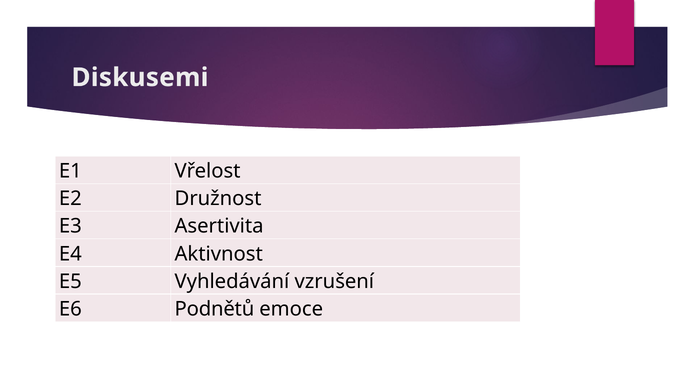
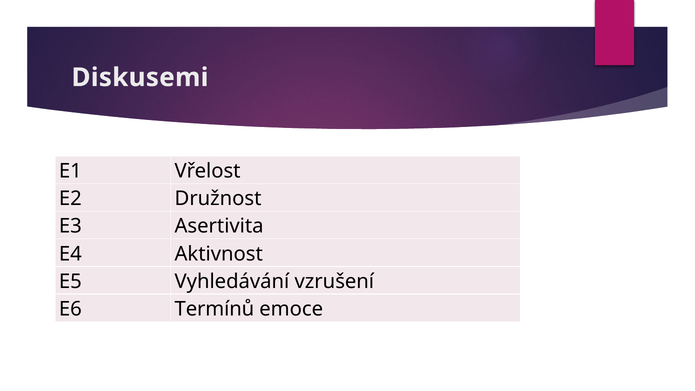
Podnětů: Podnětů -> Termínů
